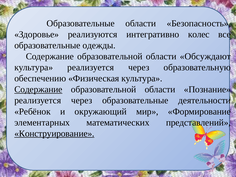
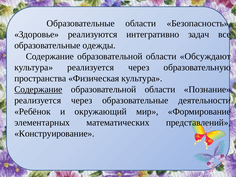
колес: колес -> задач
обеспечению: обеспечению -> пространства
Конструирование underline: present -> none
